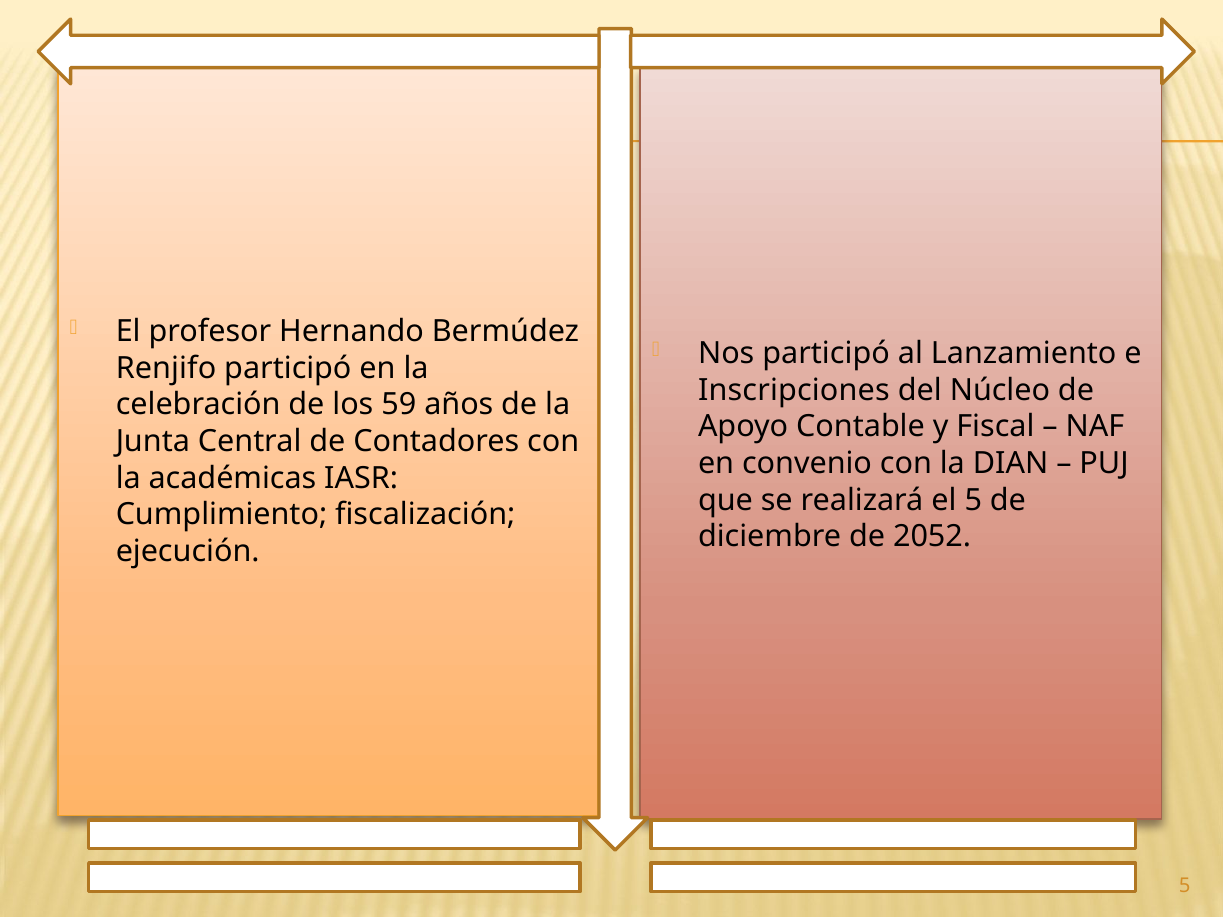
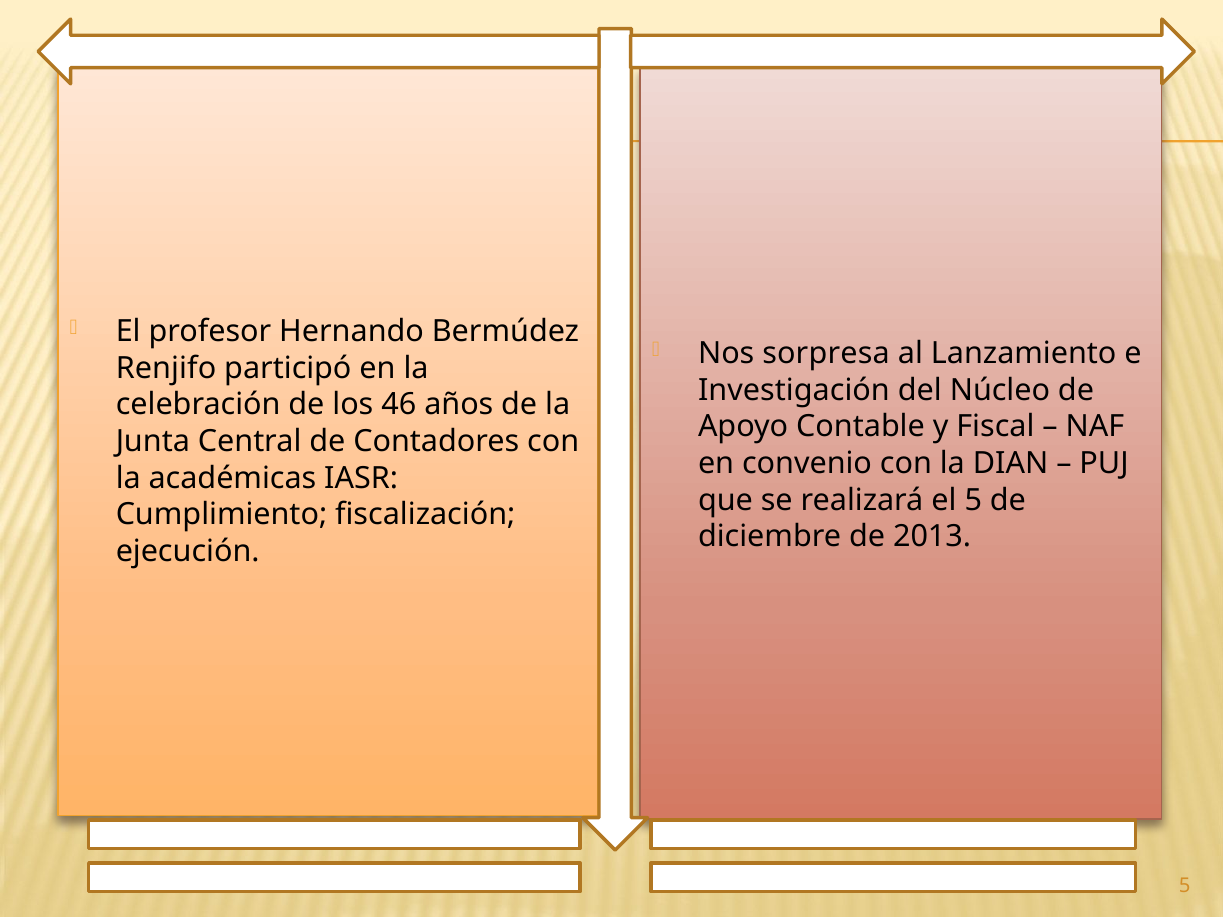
Nos participó: participó -> sorpresa
Inscripciones: Inscripciones -> Investigación
59: 59 -> 46
2052: 2052 -> 2013
